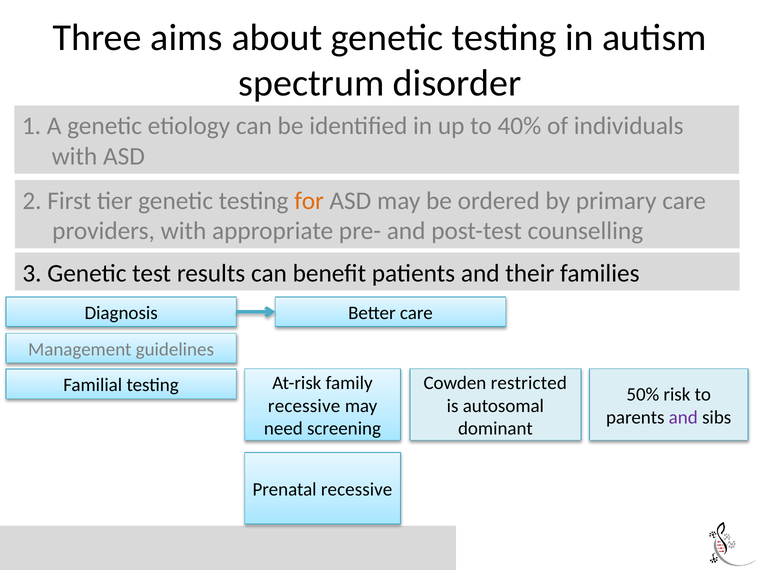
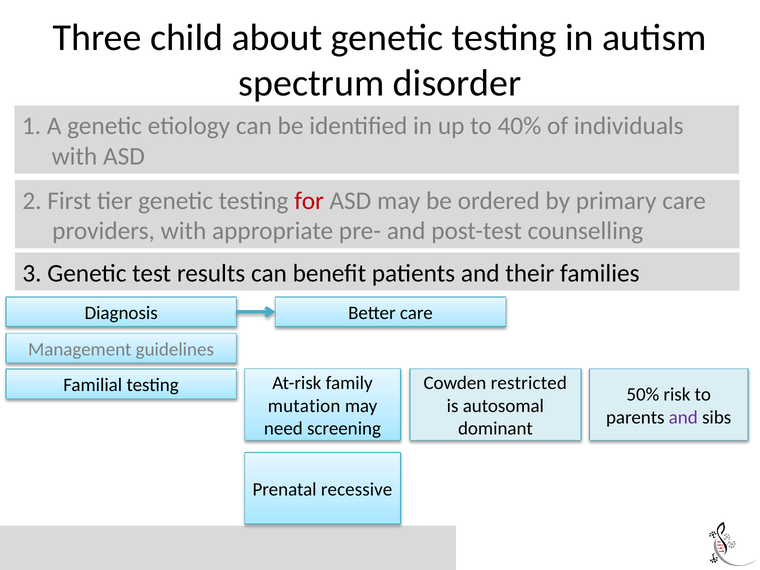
aims: aims -> child
for colour: orange -> red
recessive at (304, 406): recessive -> mutation
